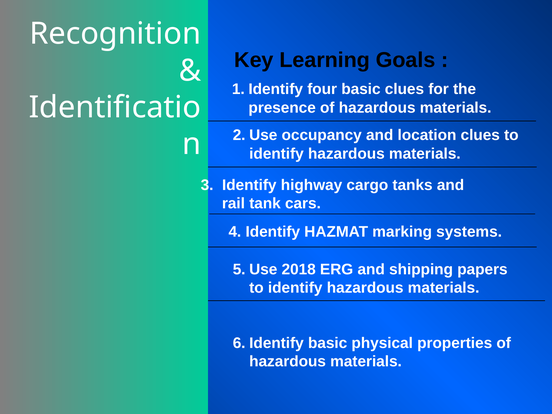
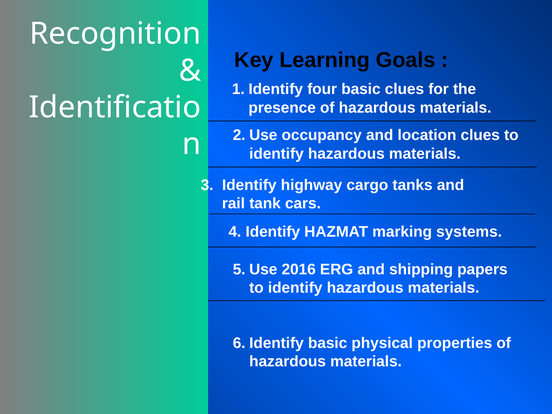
2018: 2018 -> 2016
